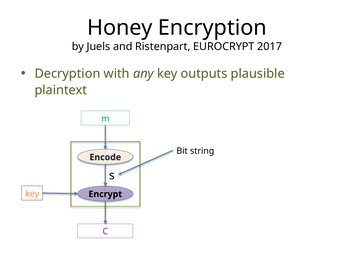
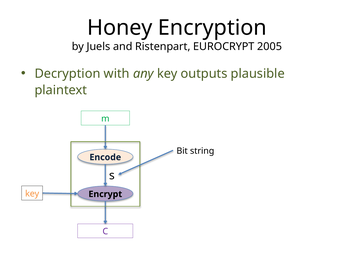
2017: 2017 -> 2005
